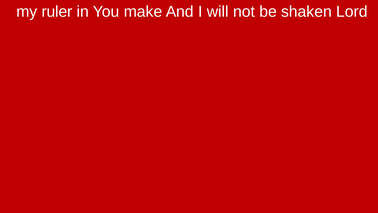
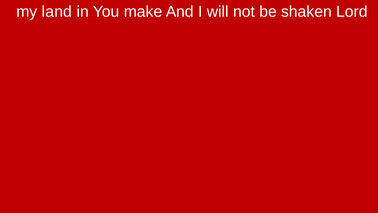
ruler: ruler -> land
